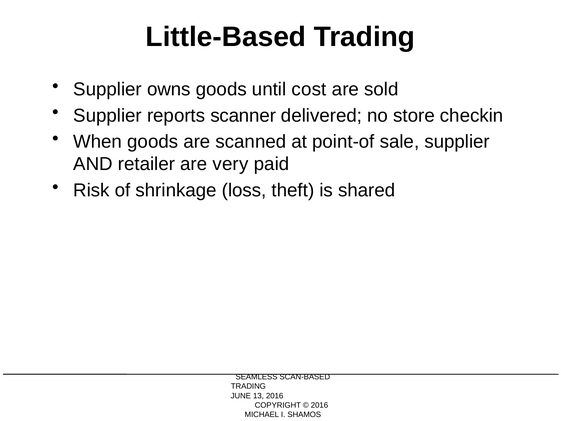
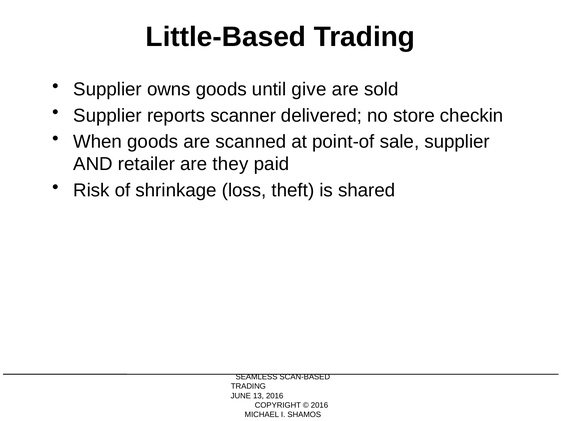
cost: cost -> give
very: very -> they
